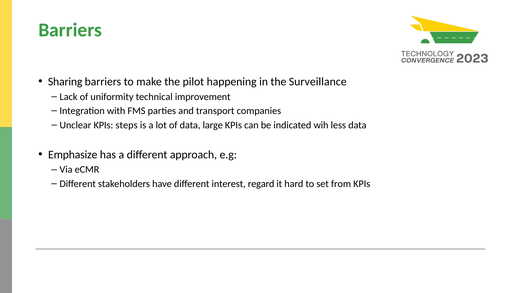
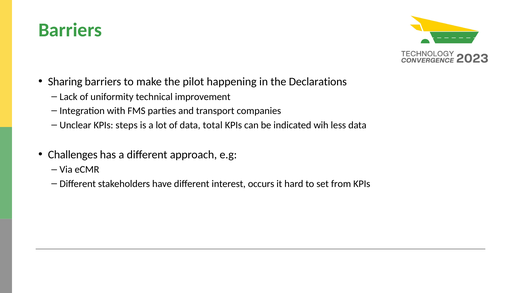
Surveillance: Surveillance -> Declarations
large: large -> total
Emphasize: Emphasize -> Challenges
regard: regard -> occurs
